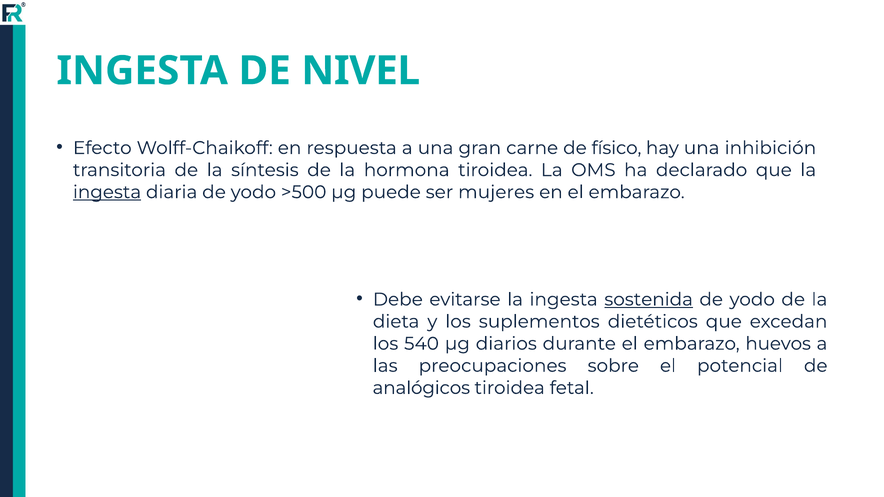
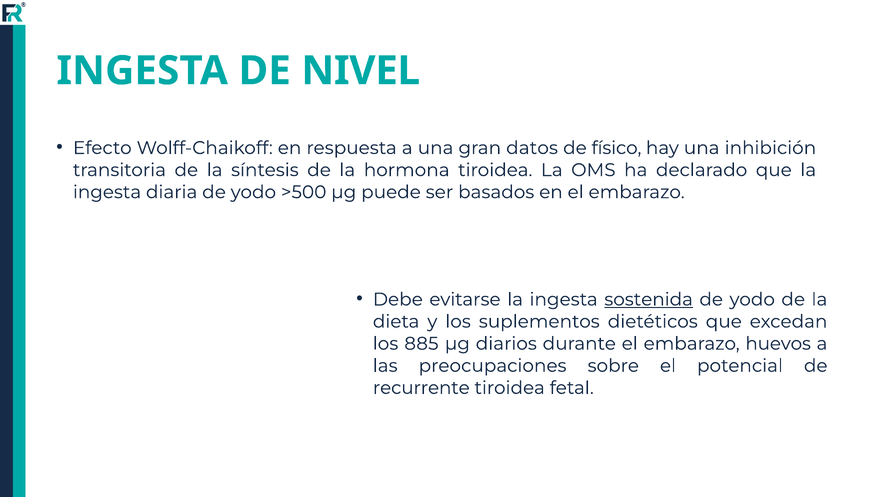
carne: carne -> datos
ingesta at (107, 192) underline: present -> none
mujeres: mujeres -> basados
540: 540 -> 885
analógicos: analógicos -> recurrente
